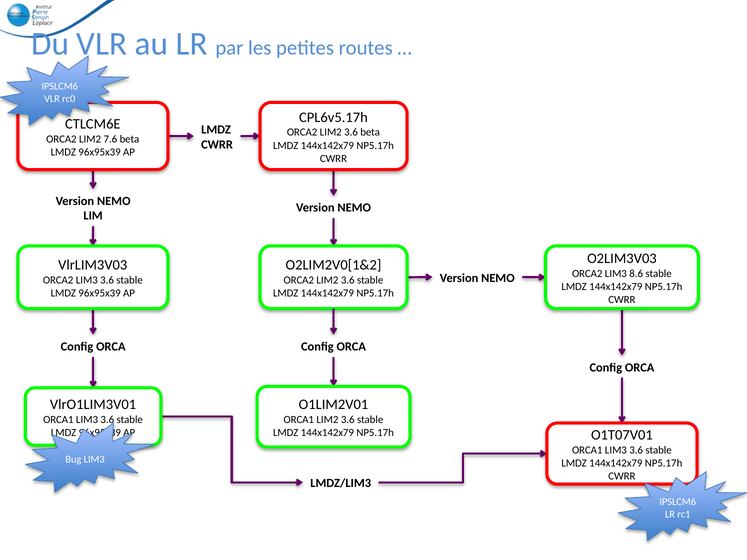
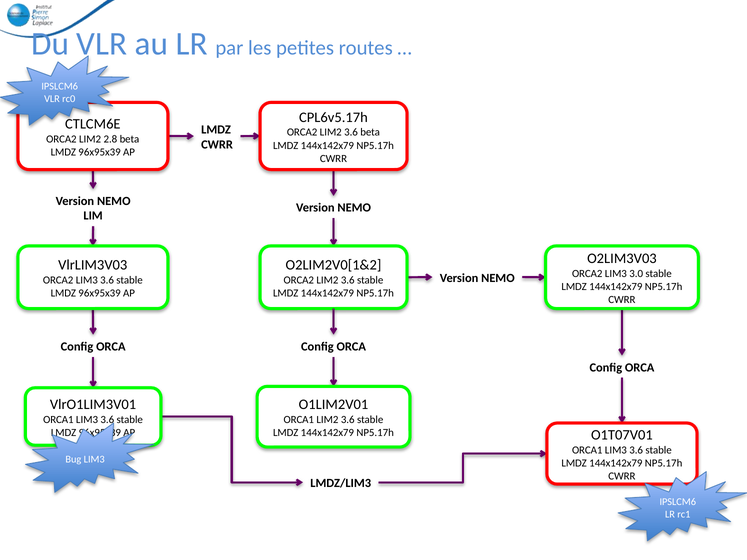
7.6: 7.6 -> 2.8
8.6: 8.6 -> 3.0
